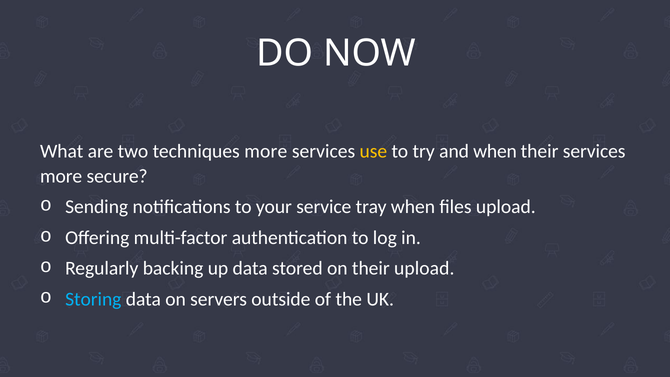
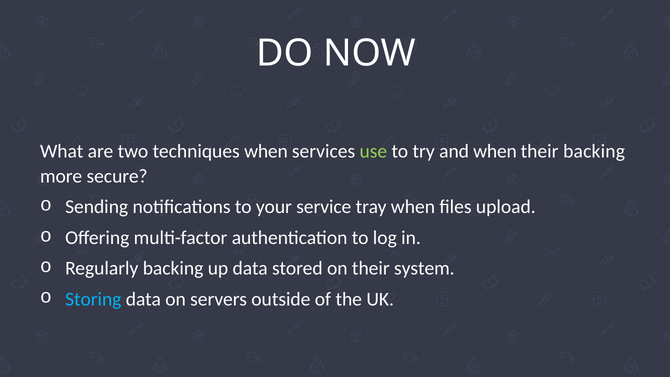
techniques more: more -> when
use colour: yellow -> light green
their services: services -> backing
their upload: upload -> system
